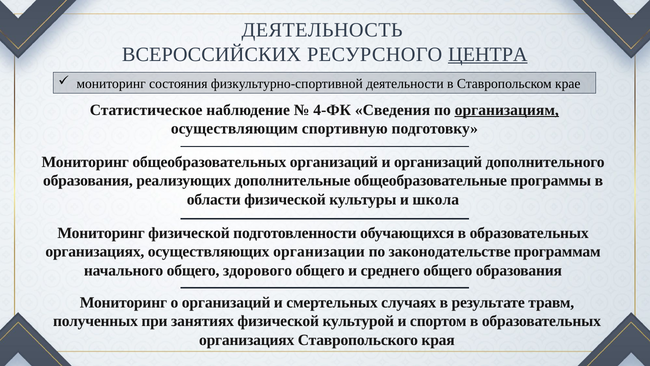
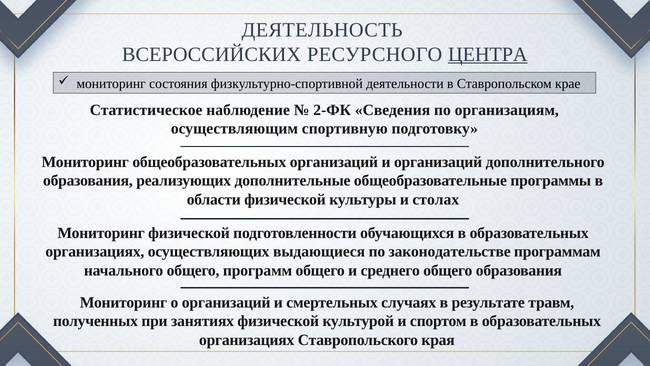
4-ФК: 4-ФК -> 2-ФК
организациям underline: present -> none
школа: школа -> столах
организации: организации -> выдающиеся
здорового: здорового -> программ
